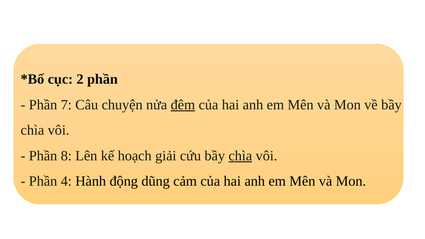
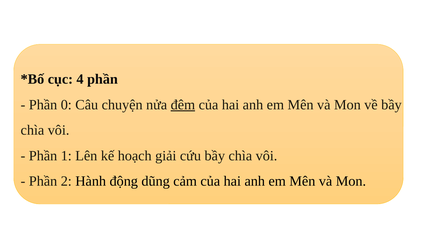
2: 2 -> 4
7: 7 -> 0
8: 8 -> 1
chìa at (240, 156) underline: present -> none
4: 4 -> 2
